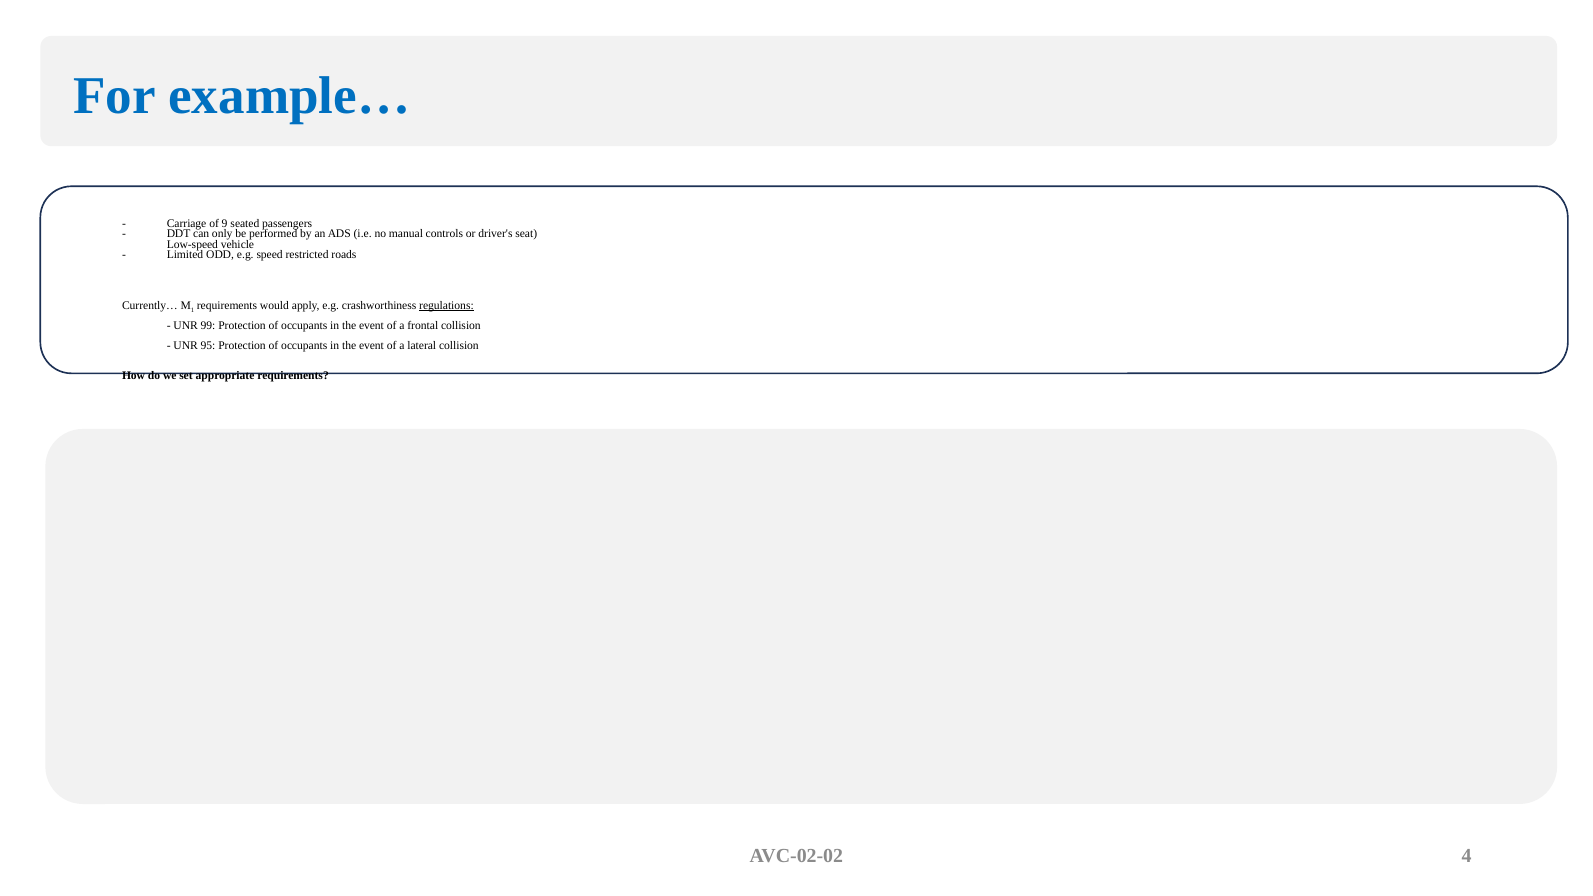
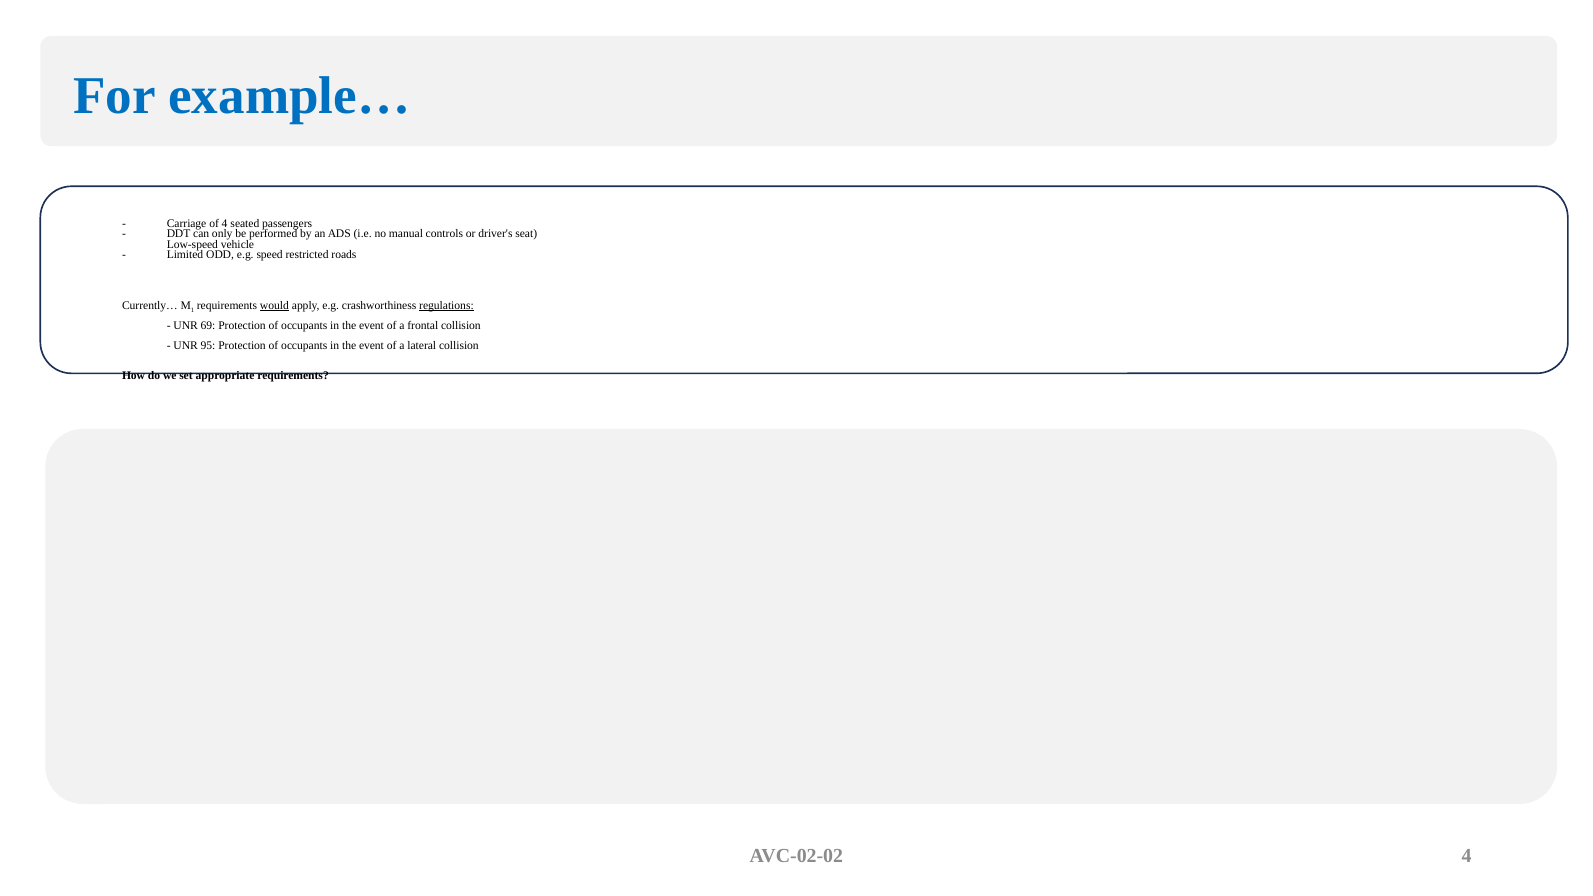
of 9: 9 -> 4
would underline: none -> present
99: 99 -> 69
